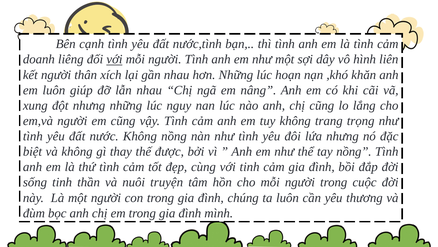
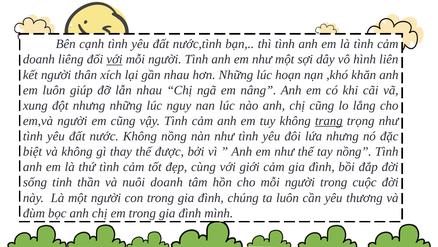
trang underline: none -> present
với tinh: tinh -> giới
nuôi truyện: truyện -> doanh
